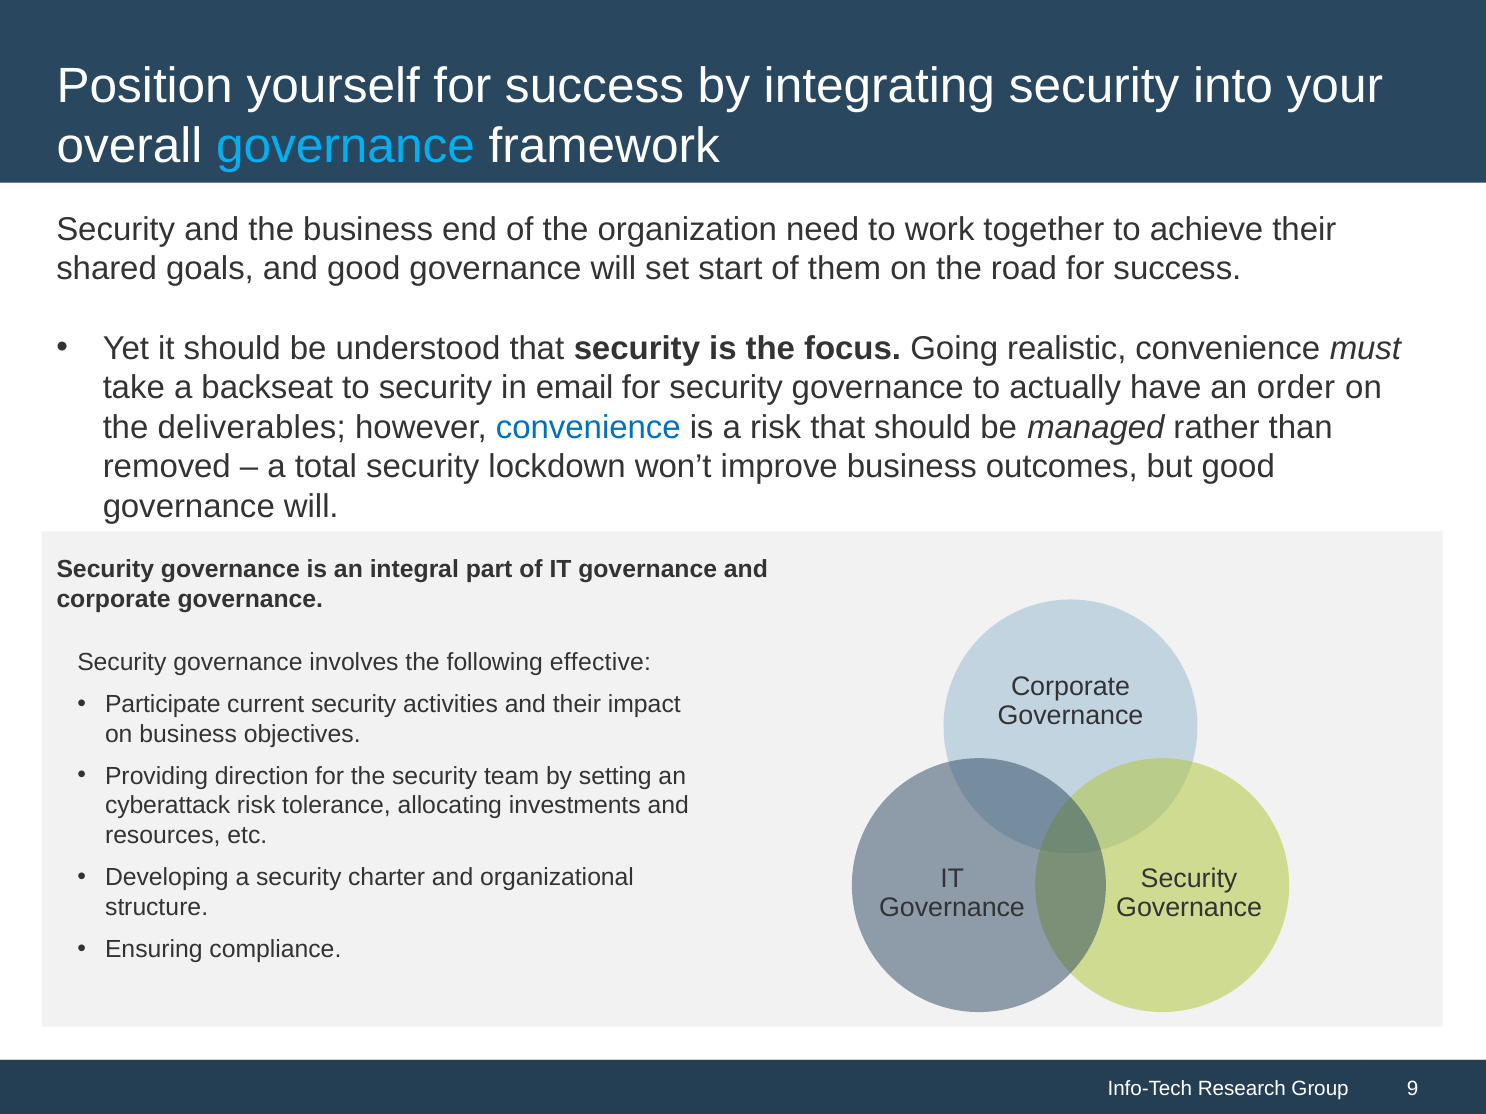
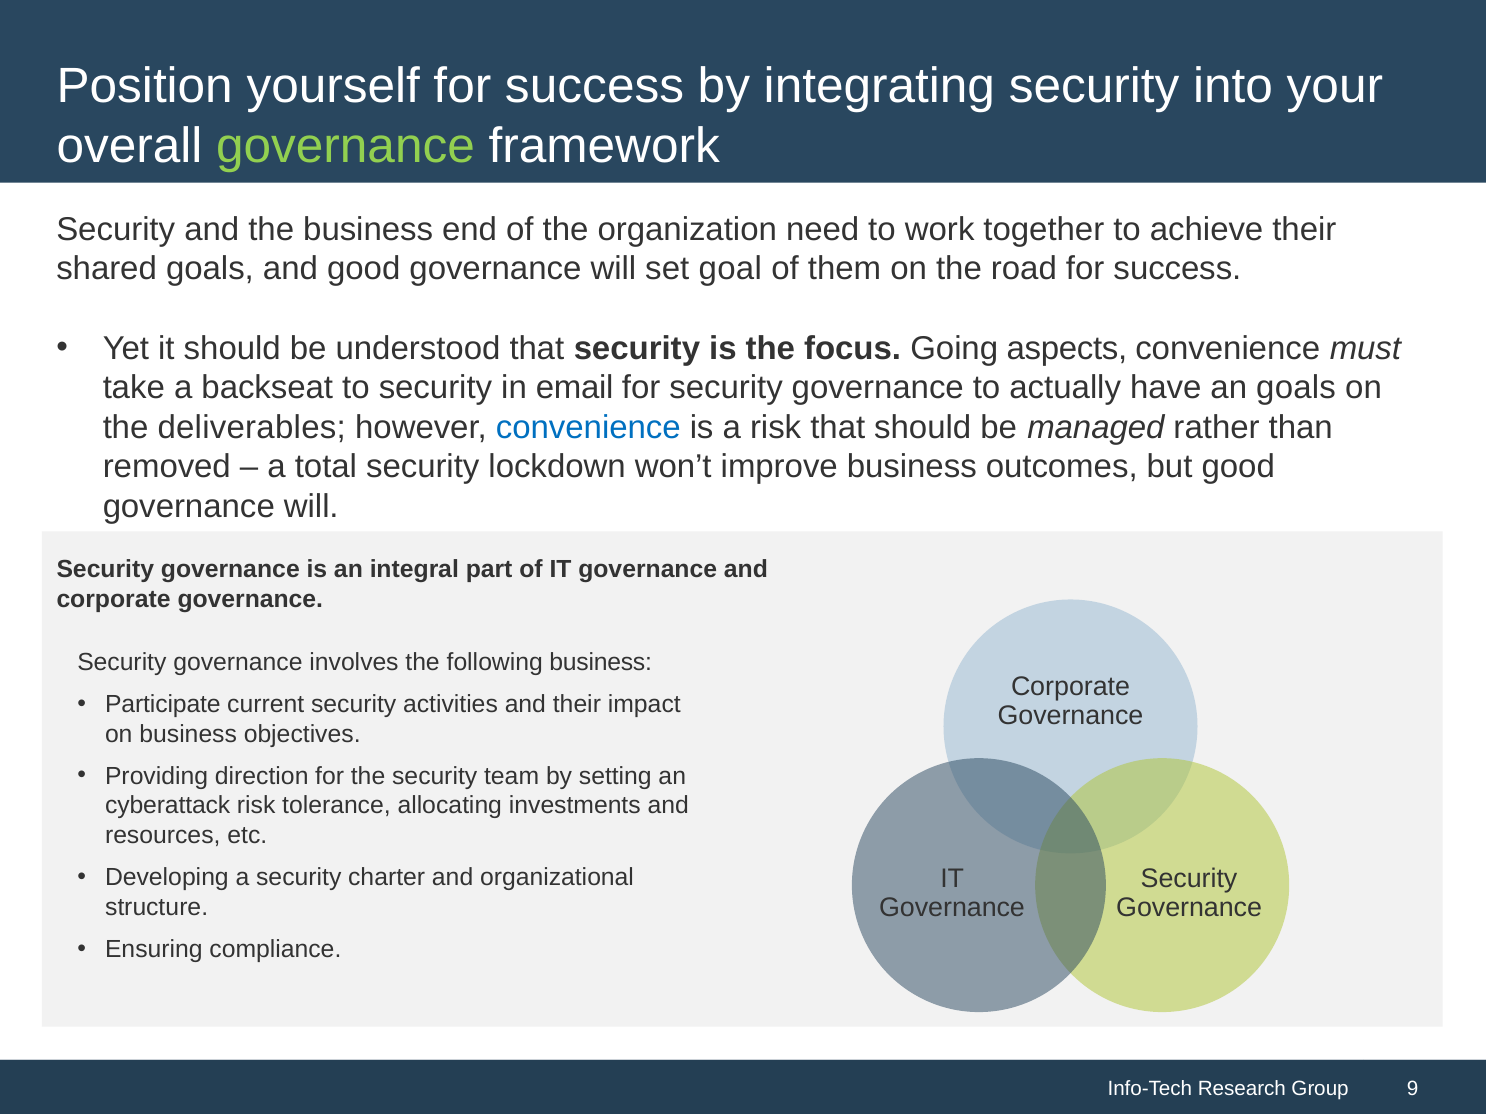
governance at (345, 146) colour: light blue -> light green
start: start -> goal
realistic: realistic -> aspects
an order: order -> goals
following effective: effective -> business
